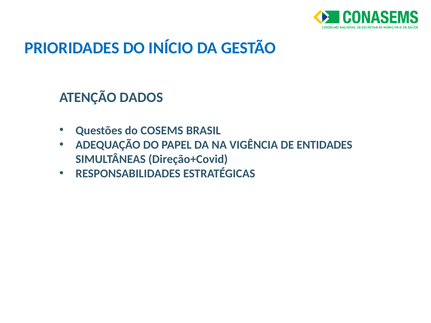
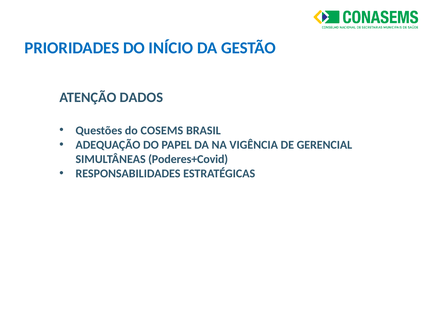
ENTIDADES: ENTIDADES -> GERENCIAL
Direção+Covid: Direção+Covid -> Poderes+Covid
